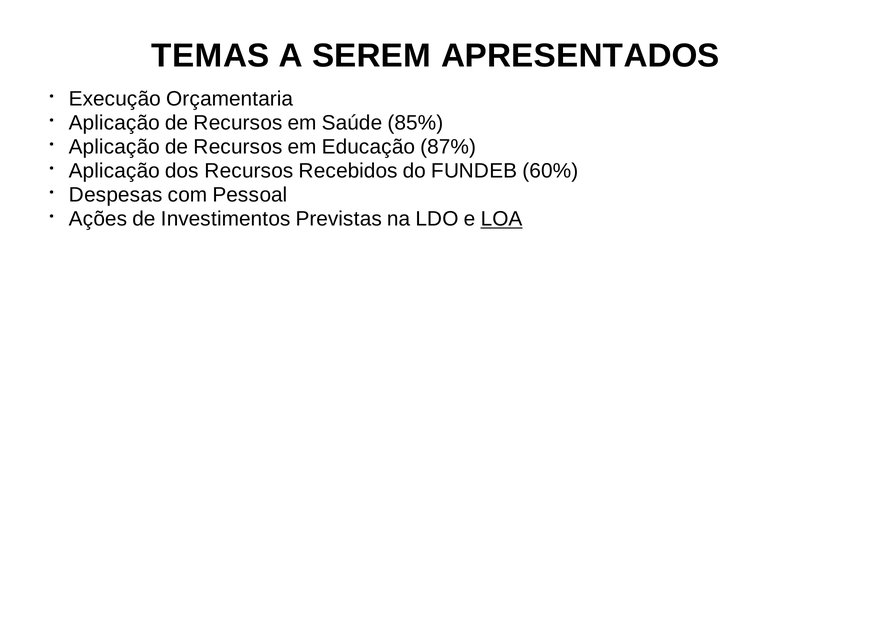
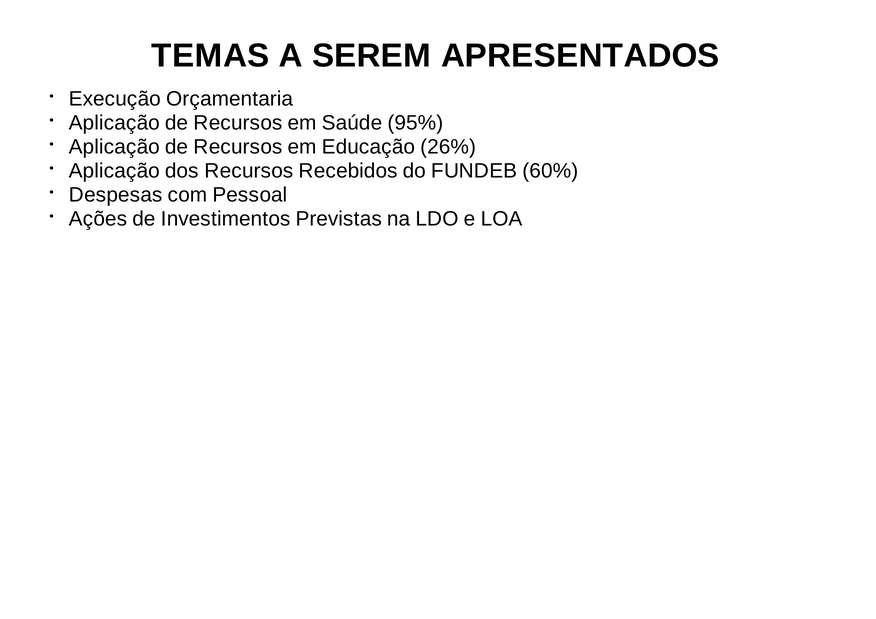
85%: 85% -> 95%
87%: 87% -> 26%
LOA underline: present -> none
